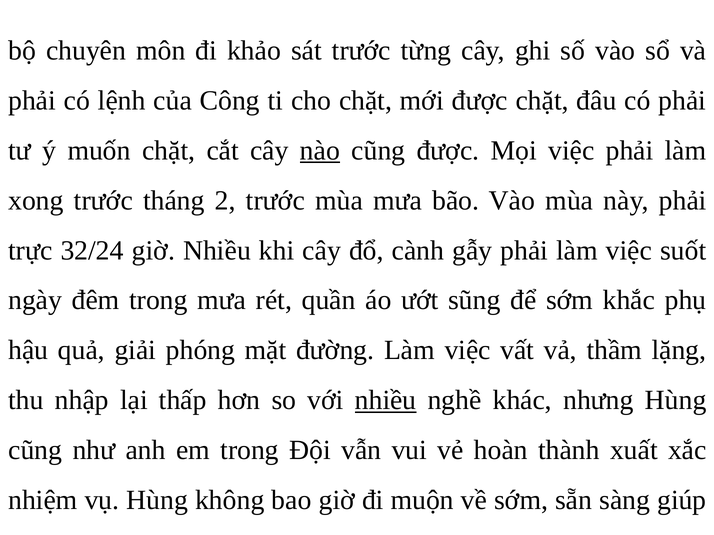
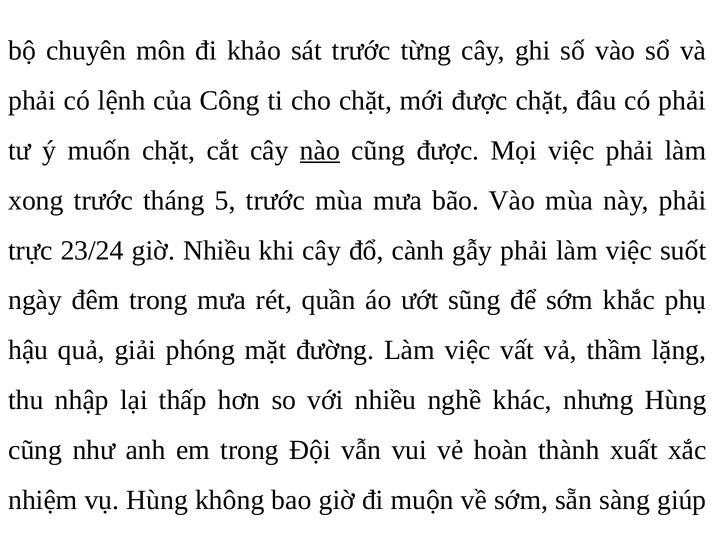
2: 2 -> 5
32/24: 32/24 -> 23/24
nhiều at (386, 401) underline: present -> none
